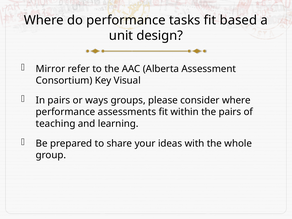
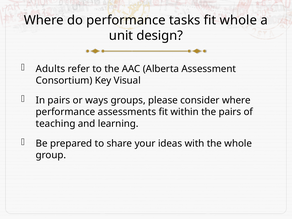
fit based: based -> whole
Mirror: Mirror -> Adults
